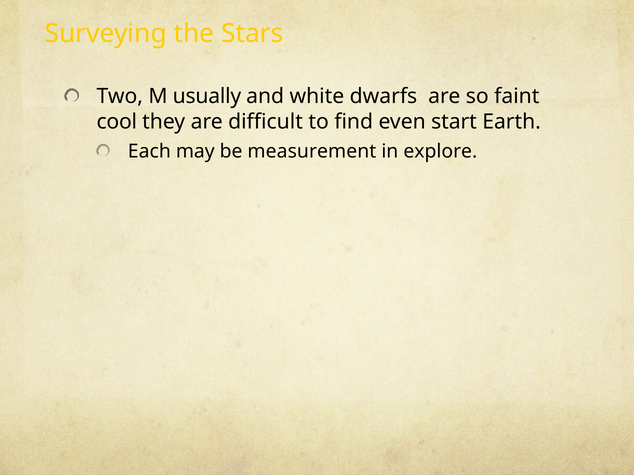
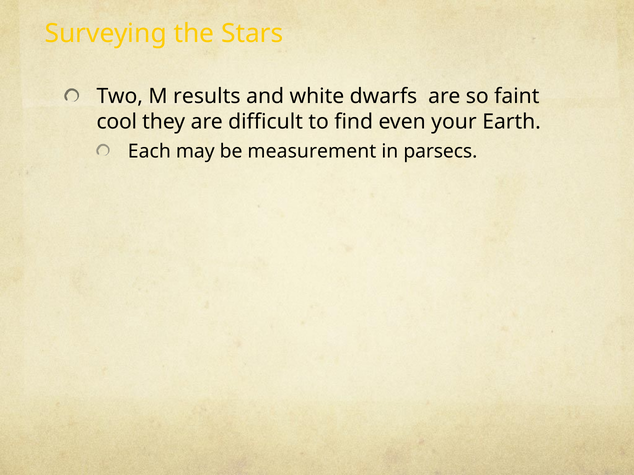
usually: usually -> results
start: start -> your
explore: explore -> parsecs
